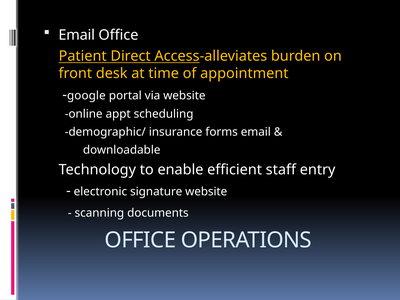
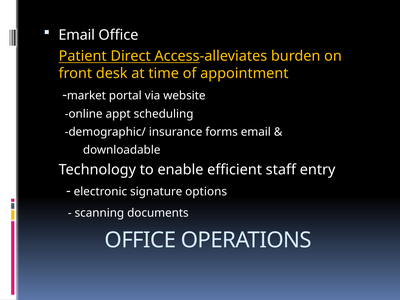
google: google -> market
signature website: website -> options
